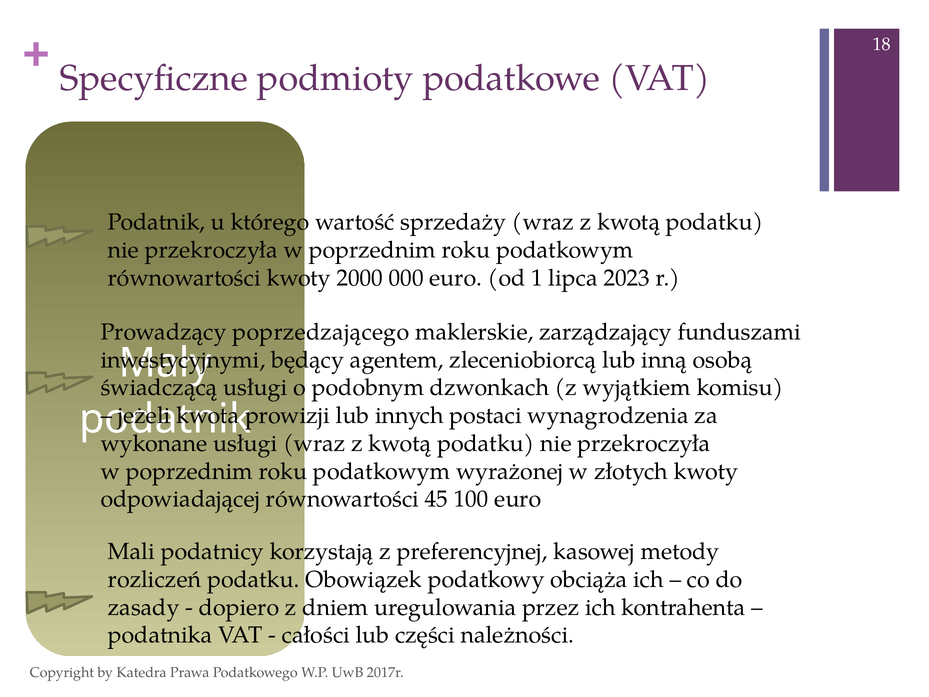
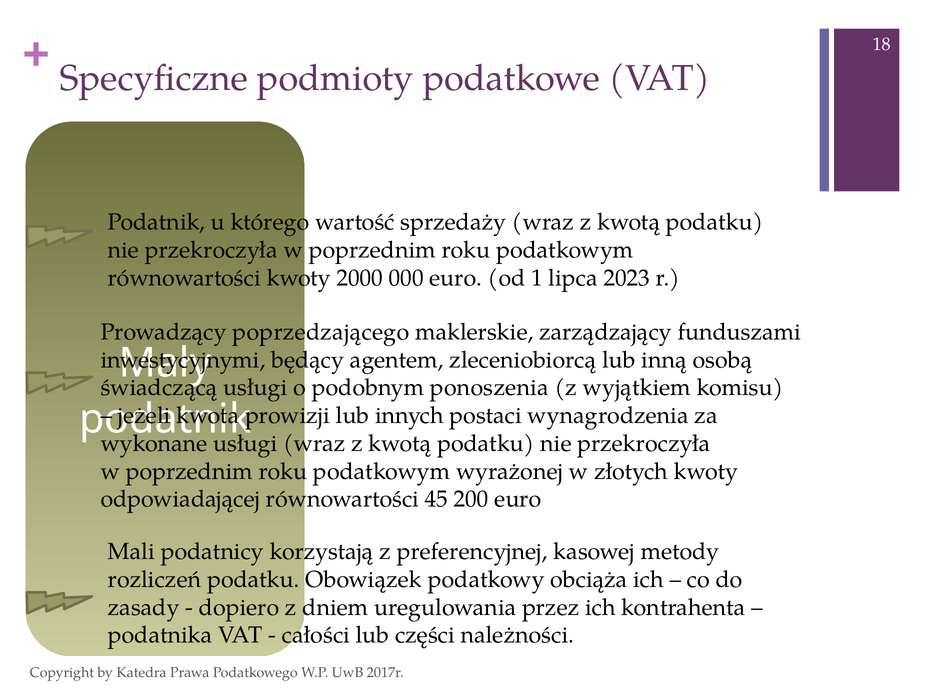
dzwonkach: dzwonkach -> ponoszenia
100: 100 -> 200
